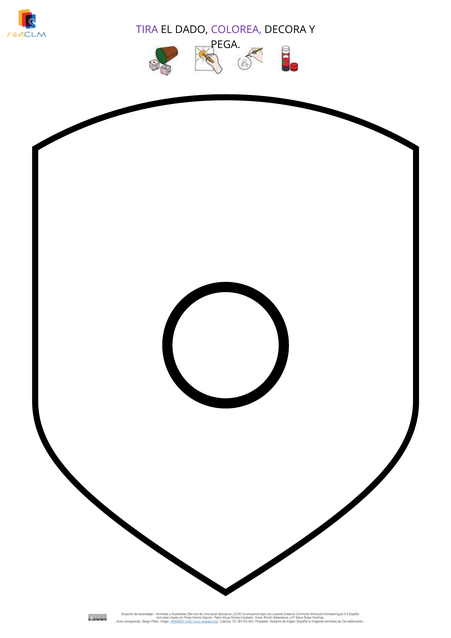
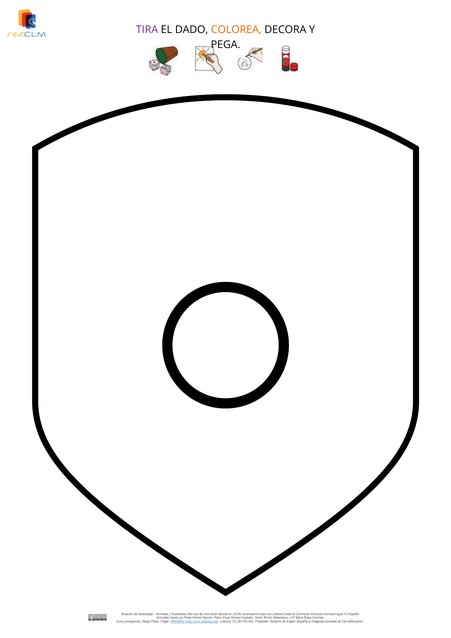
COLOREA colour: purple -> orange
